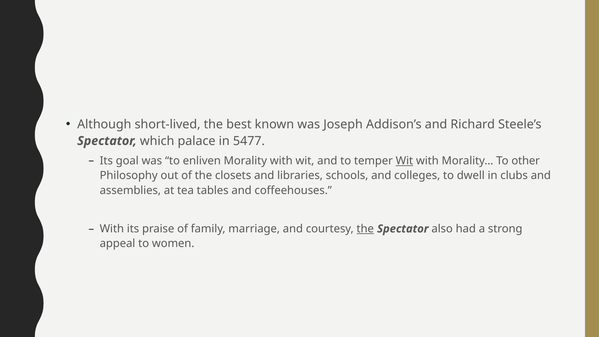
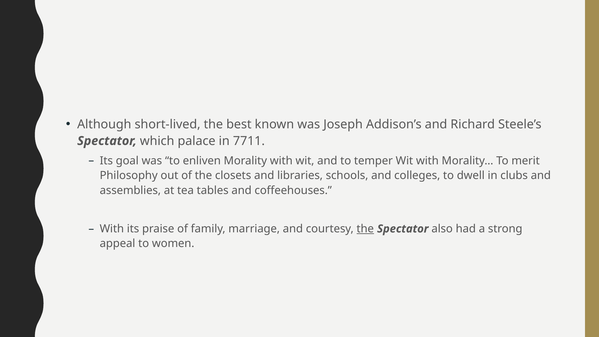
5477: 5477 -> 7711
Wit at (404, 161) underline: present -> none
other: other -> merit
